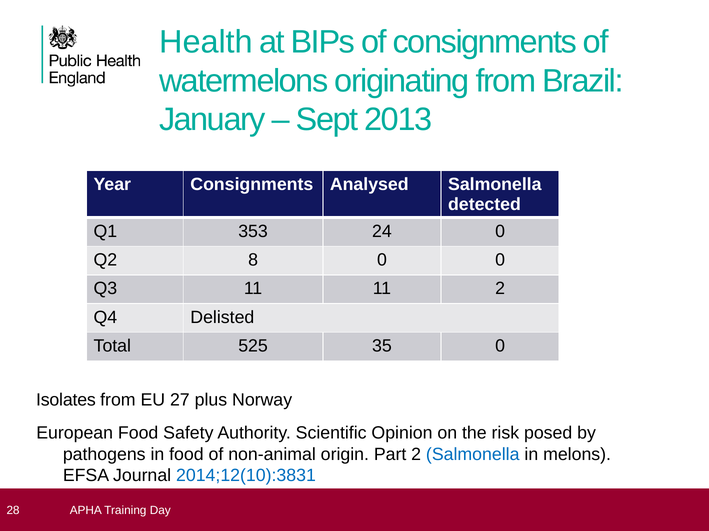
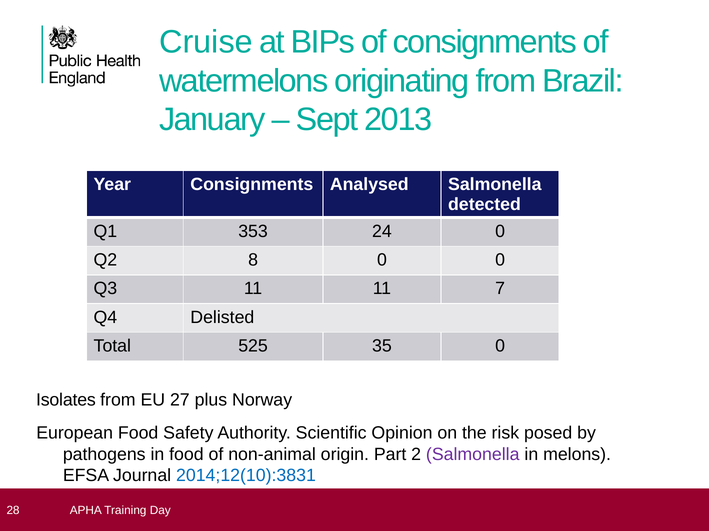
Health: Health -> Cruise
11 2: 2 -> 7
Salmonella at (473, 455) colour: blue -> purple
